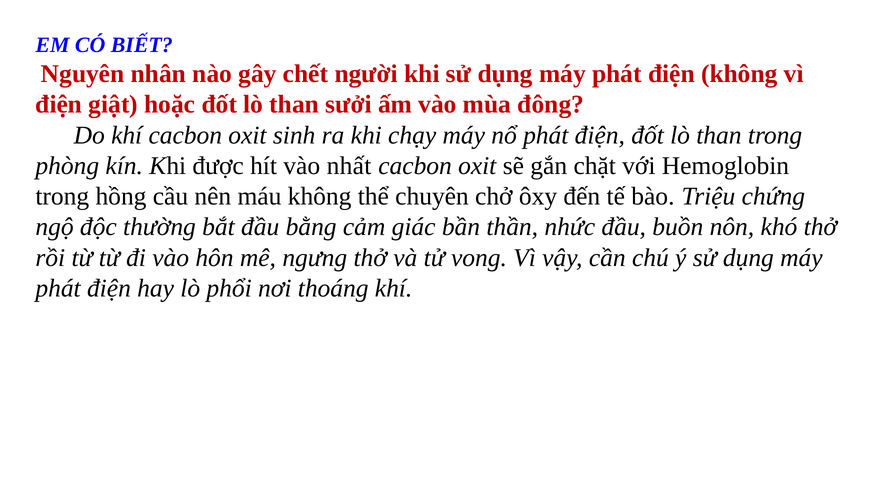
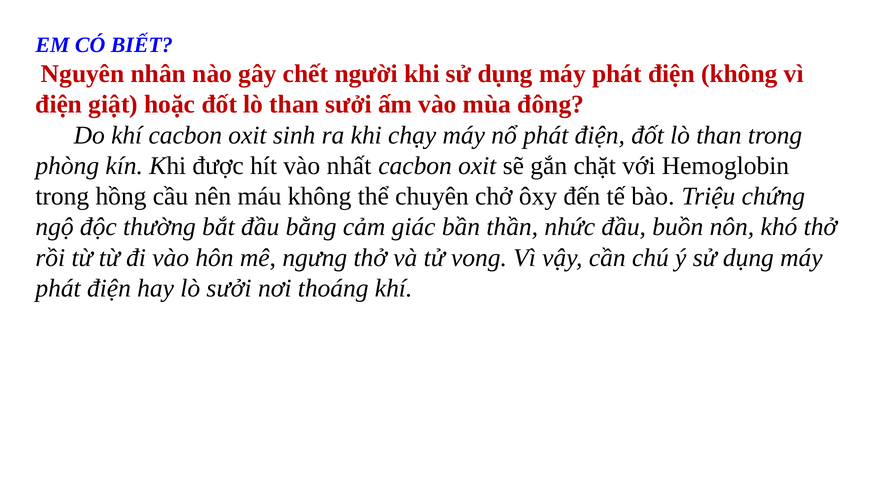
lò phổi: phổi -> sưởi
